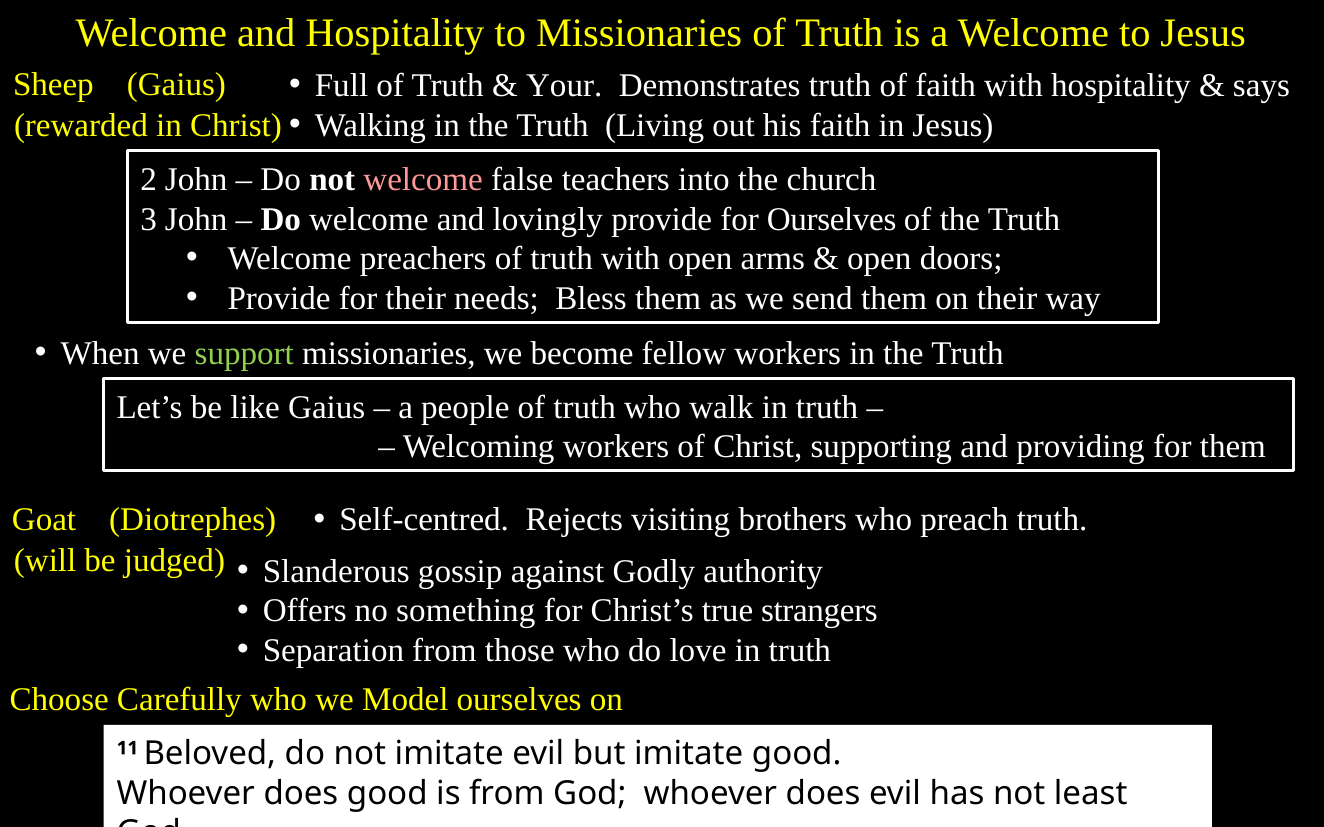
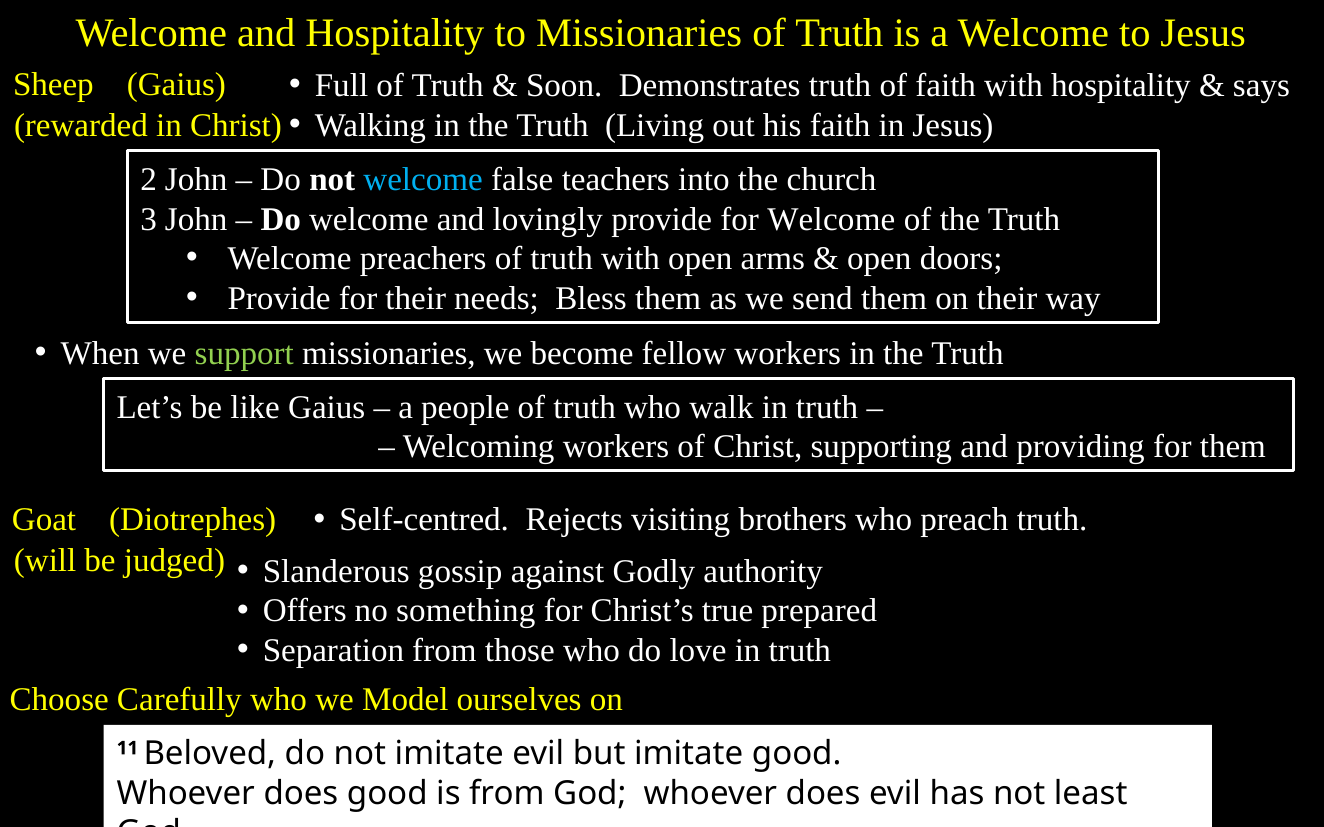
Your: Your -> Soon
welcome at (423, 180) colour: pink -> light blue
for Ourselves: Ourselves -> Welcome
strangers: strangers -> prepared
